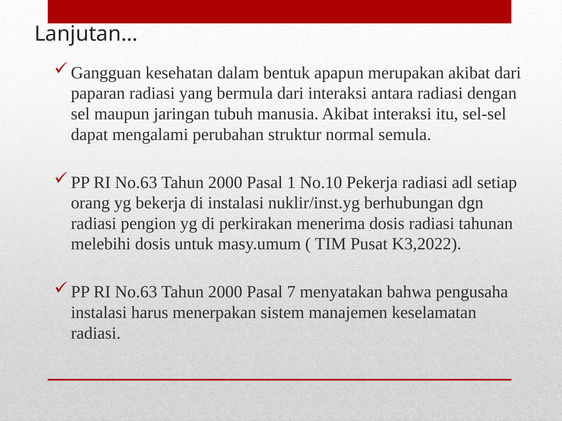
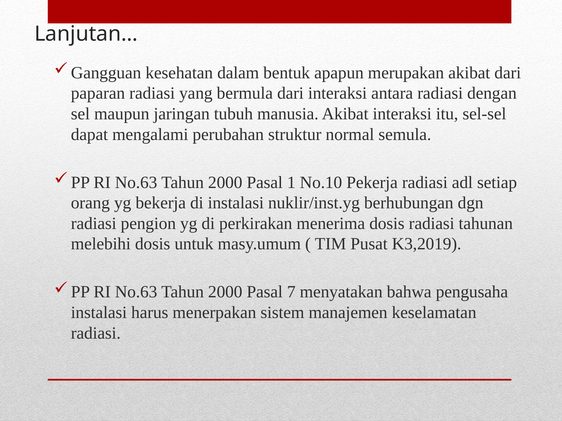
K3,2022: K3,2022 -> K3,2019
